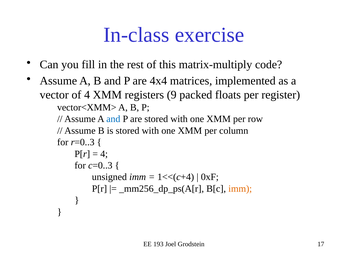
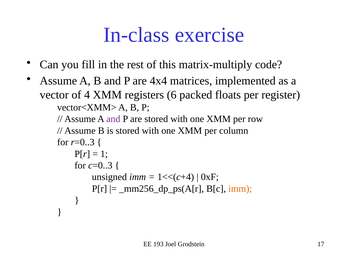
9: 9 -> 6
and at (113, 119) colour: blue -> purple
4 at (104, 154): 4 -> 1
